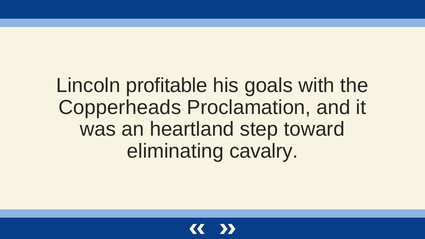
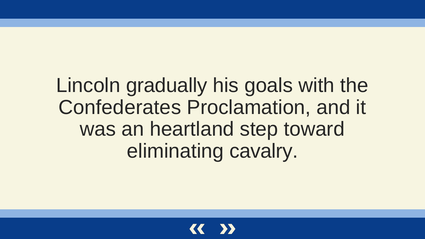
profitable: profitable -> gradually
Copperheads: Copperheads -> Confederates
